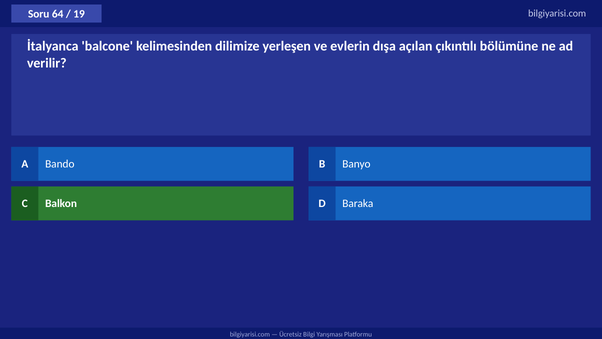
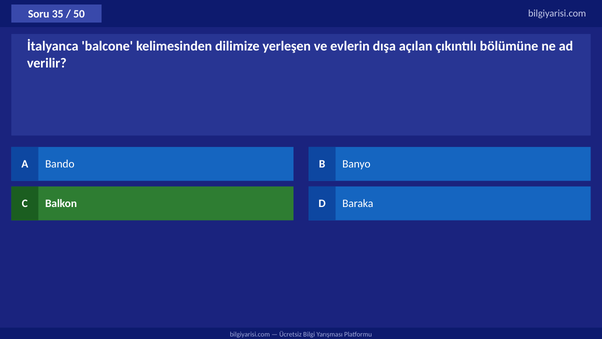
64: 64 -> 35
19: 19 -> 50
